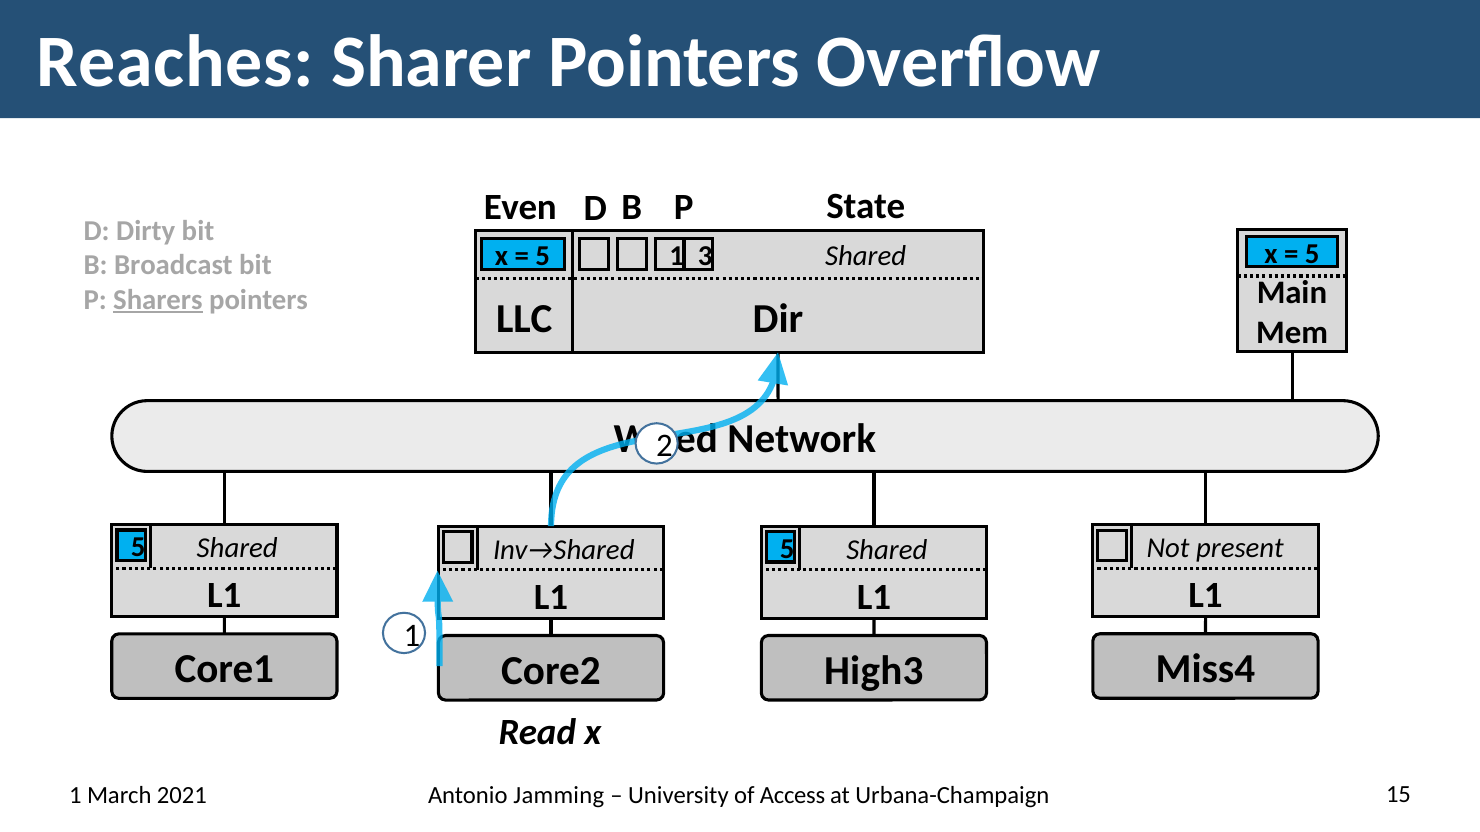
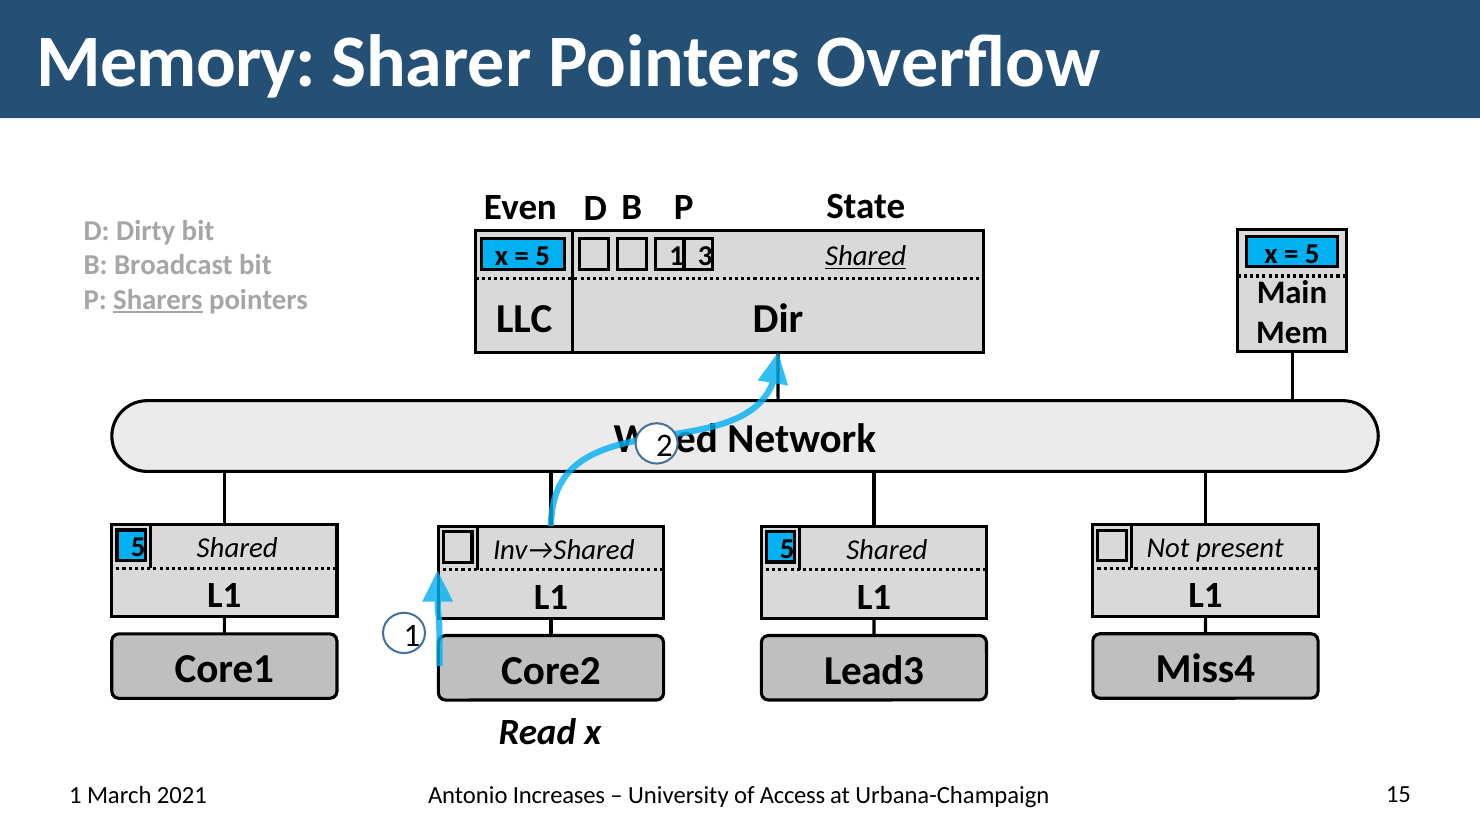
Reaches: Reaches -> Memory
Shared at (866, 256) underline: none -> present
High3: High3 -> Lead3
Jamming: Jamming -> Increases
